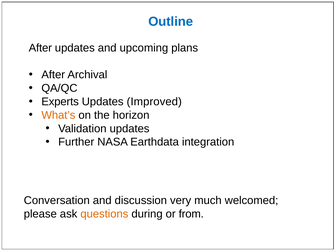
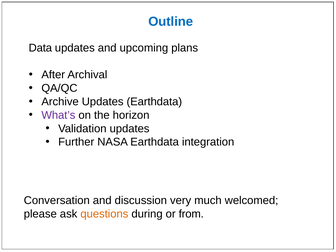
After at (40, 48): After -> Data
Experts: Experts -> Archive
Updates Improved: Improved -> Earthdata
What’s colour: orange -> purple
